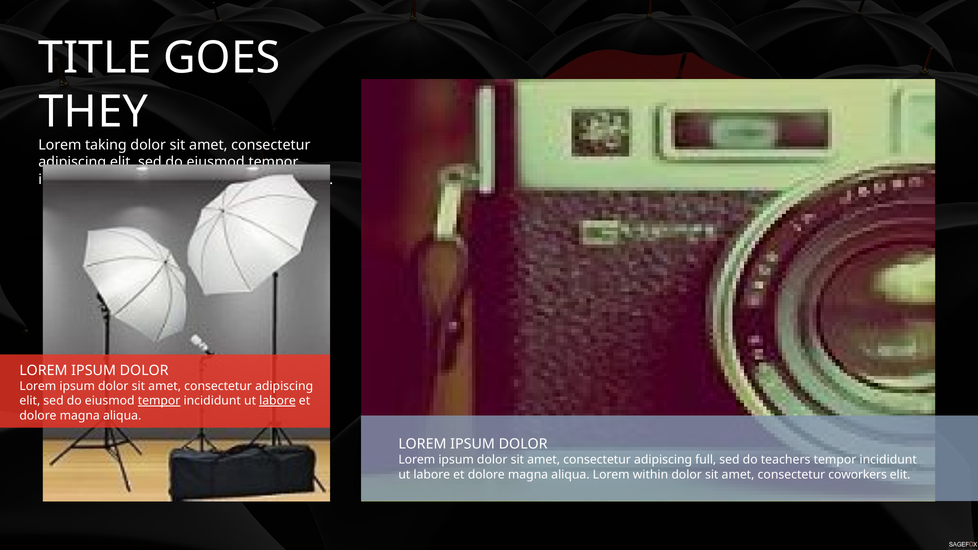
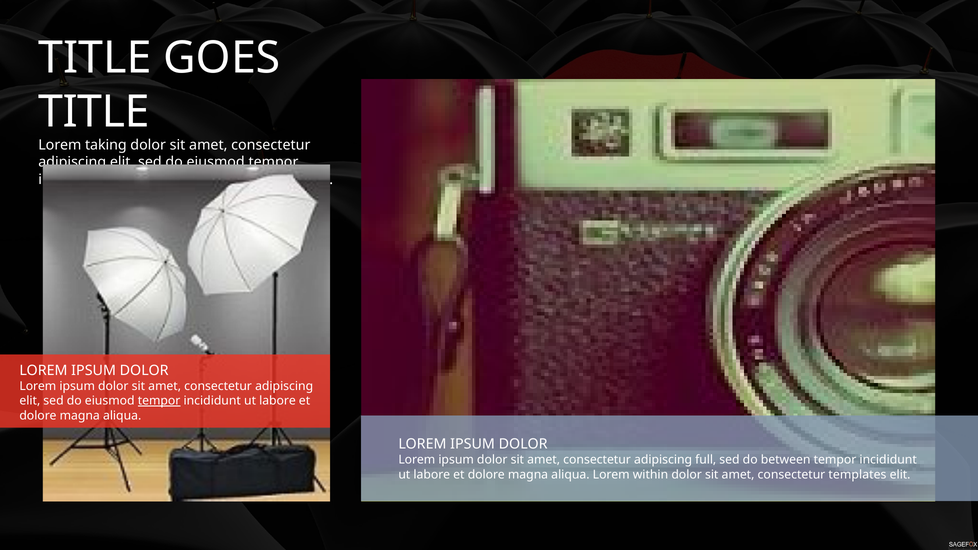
THEY at (93, 112): THEY -> TITLE
labore at (277, 401) underline: present -> none
teachers: teachers -> between
coworkers: coworkers -> templates
